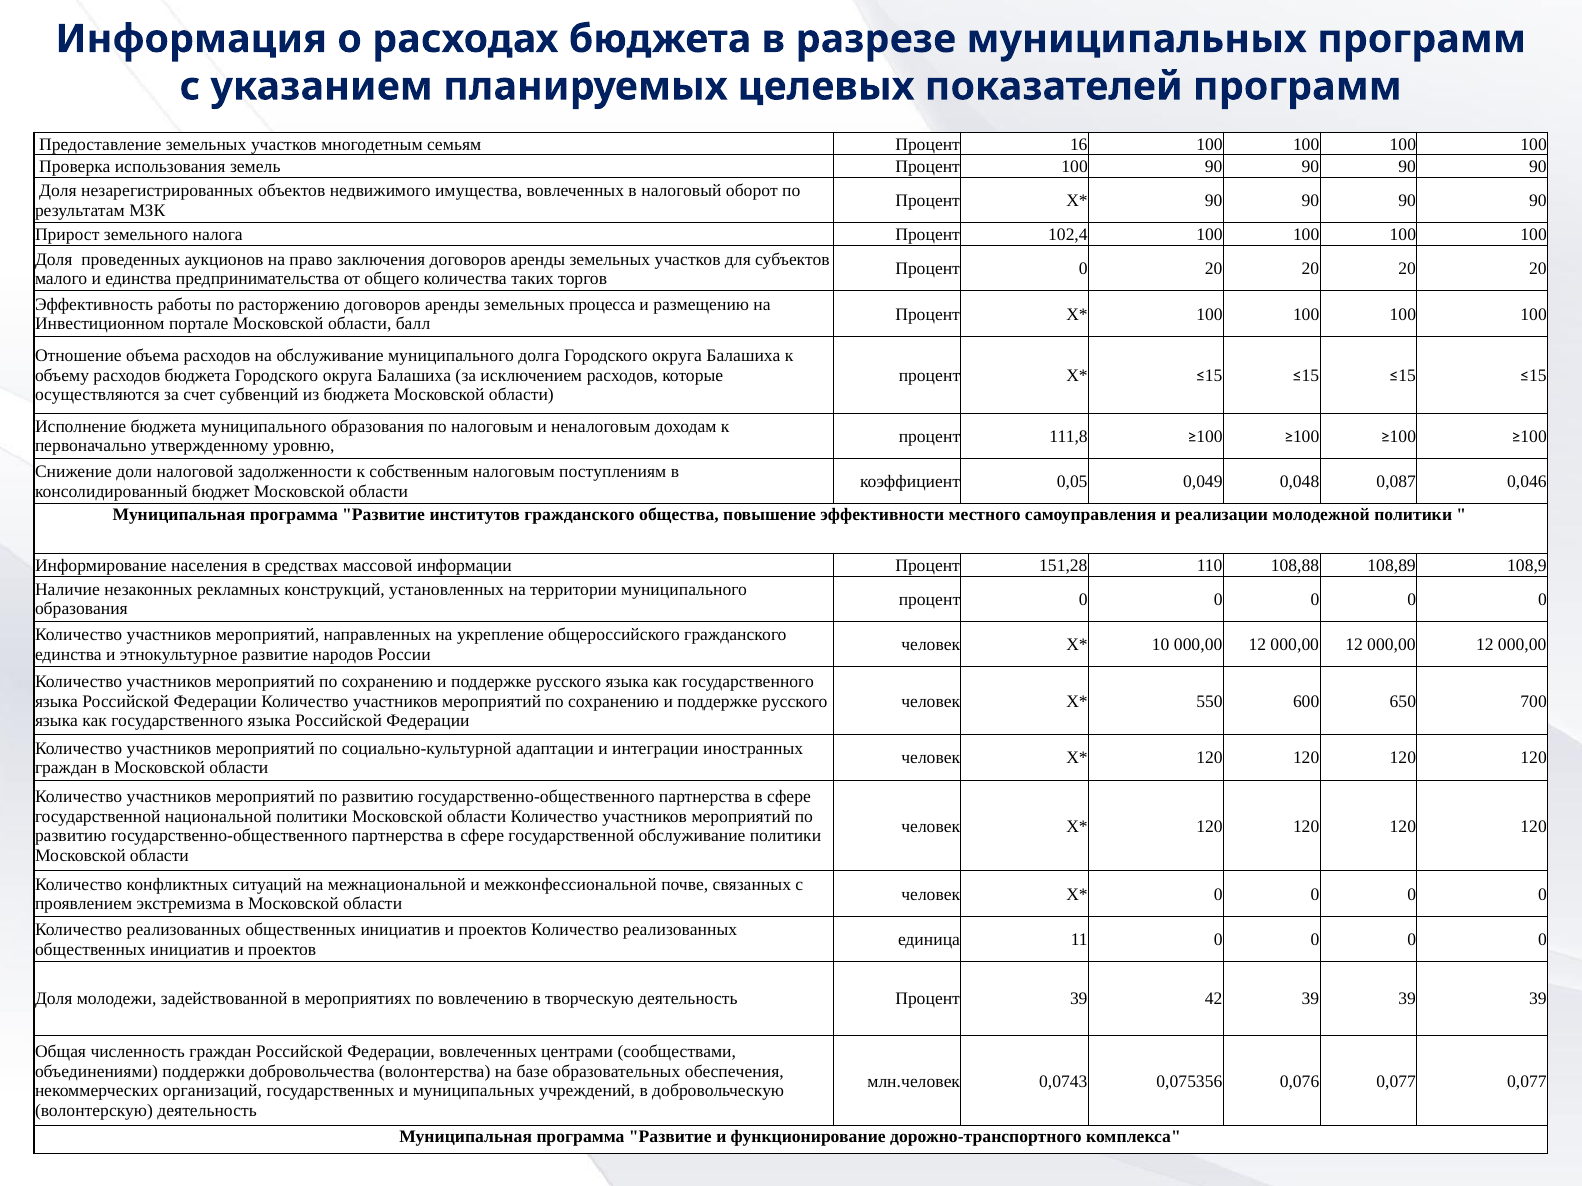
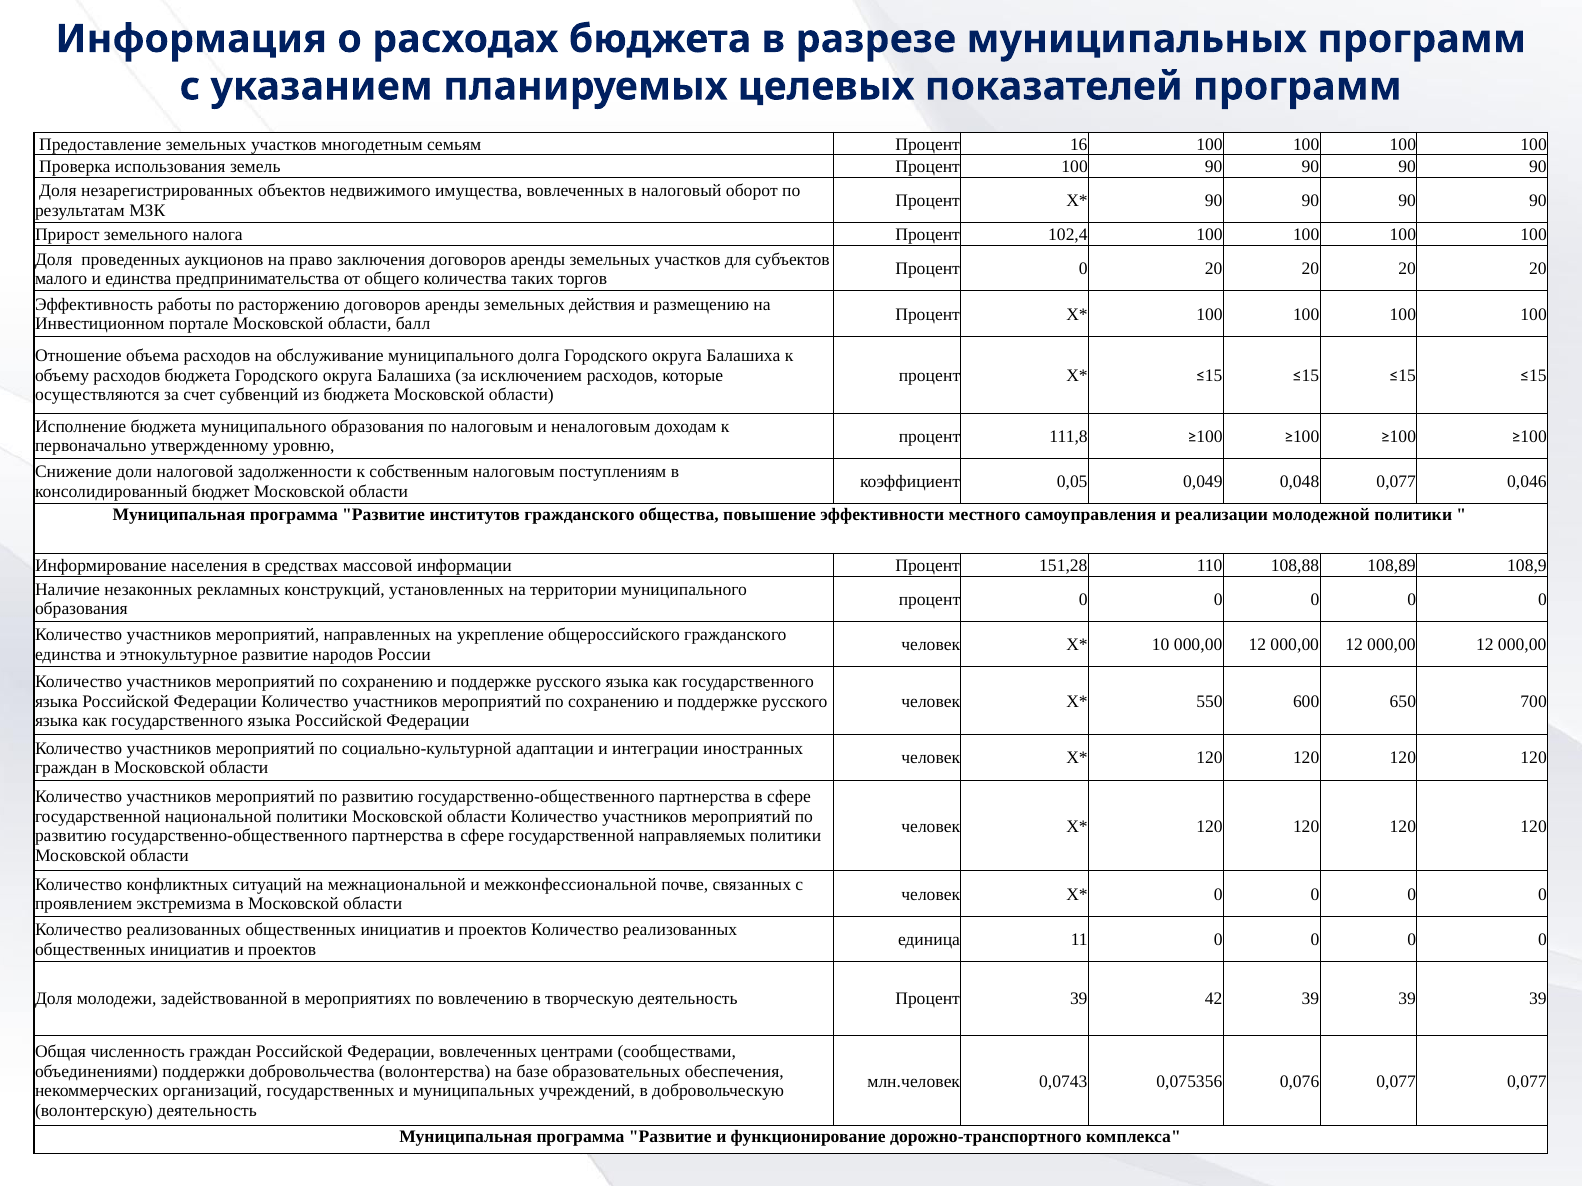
процесса: процесса -> действия
0,048 0,087: 0,087 -> 0,077
государственной обслуживание: обслуживание -> направляемых
